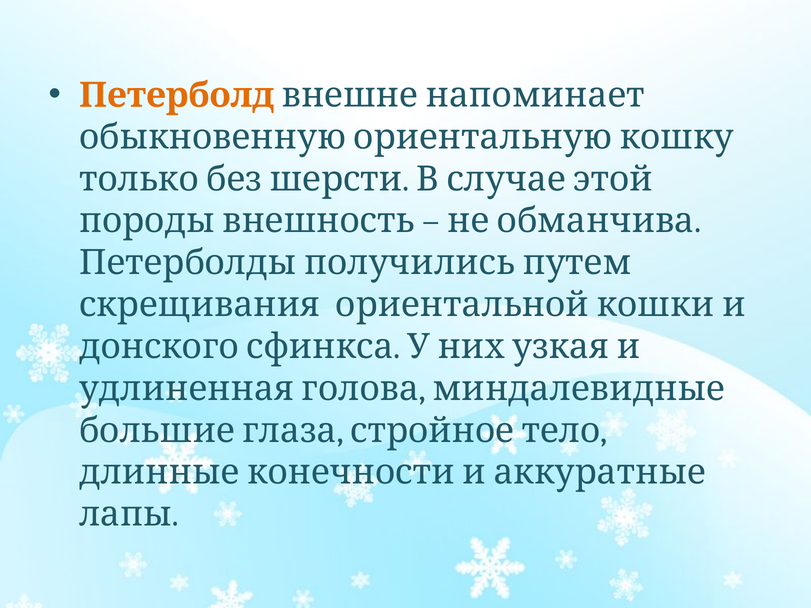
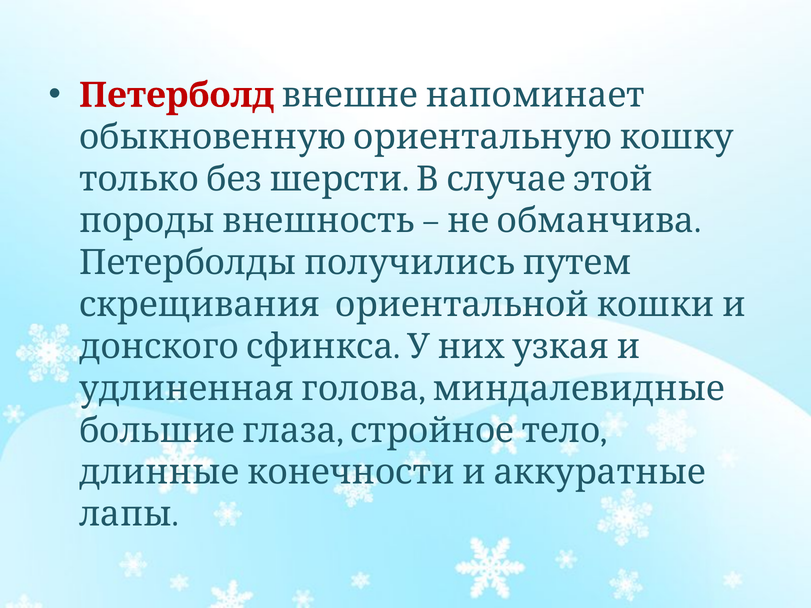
Петерболд colour: orange -> red
